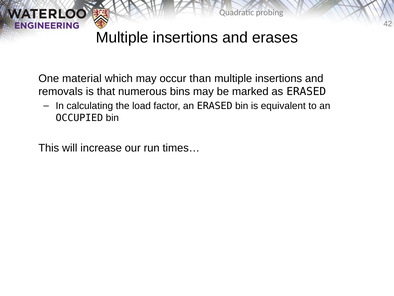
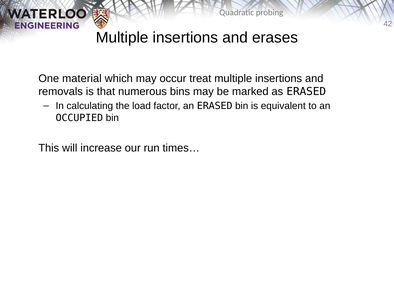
than: than -> treat
